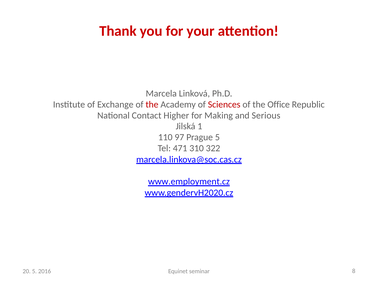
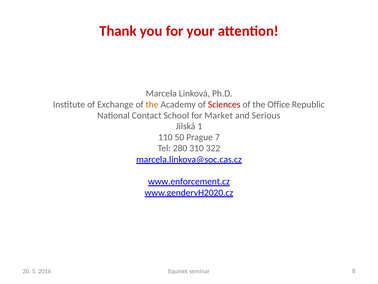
the at (152, 104) colour: red -> orange
Higher: Higher -> School
Making: Making -> Market
97: 97 -> 50
Prague 5: 5 -> 7
471: 471 -> 280
www.employment.cz: www.employment.cz -> www.enforcement.cz
